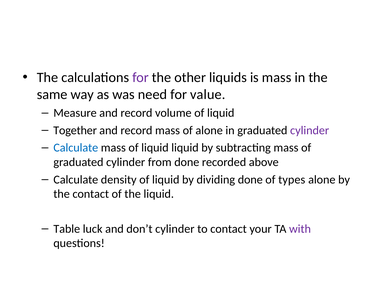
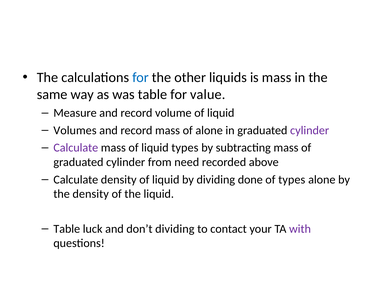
for at (141, 78) colour: purple -> blue
was need: need -> table
Together: Together -> Volumes
Calculate at (76, 148) colour: blue -> purple
liquid liquid: liquid -> types
from done: done -> need
the contact: contact -> density
don’t cylinder: cylinder -> dividing
